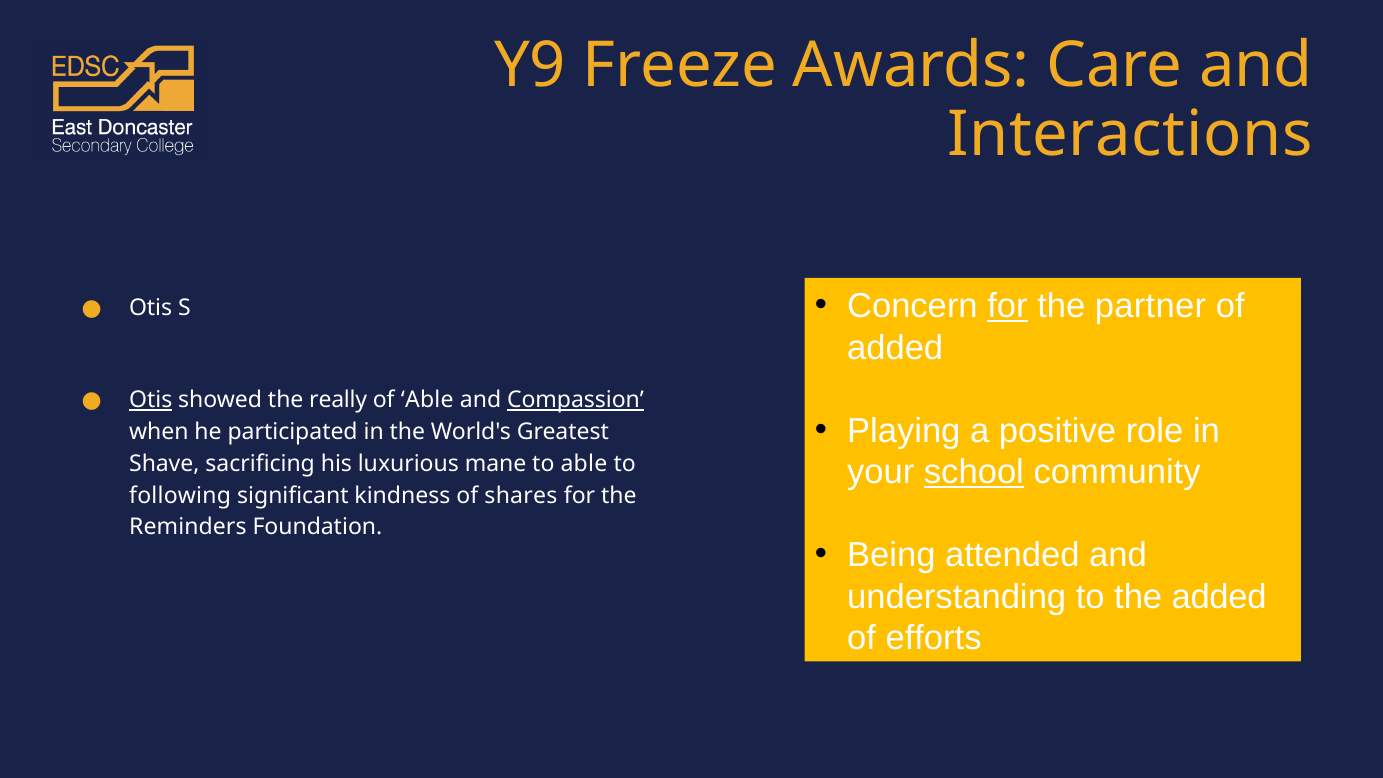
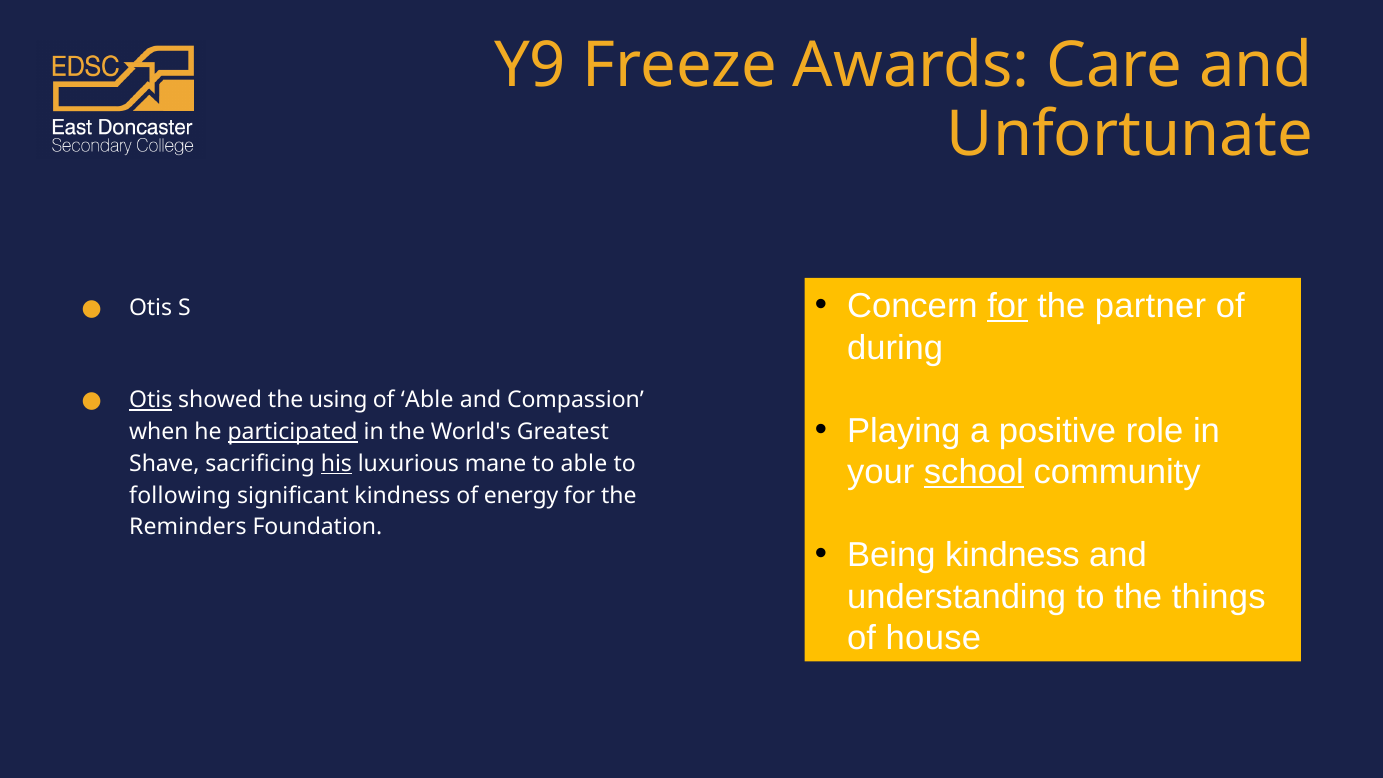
Interactions: Interactions -> Unfortunate
added at (895, 348): added -> during
really: really -> using
Compassion underline: present -> none
participated underline: none -> present
his underline: none -> present
shares: shares -> energy
Being attended: attended -> kindness
the added: added -> things
efforts: efforts -> house
